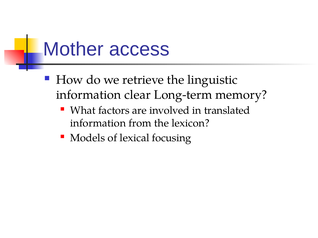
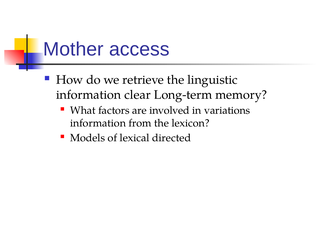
translated: translated -> variations
focusing: focusing -> directed
